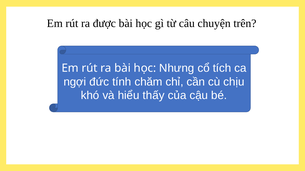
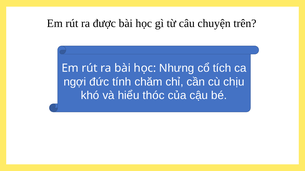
thấy: thấy -> thóc
